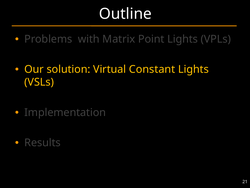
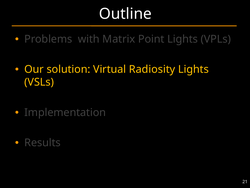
Constant: Constant -> Radiosity
